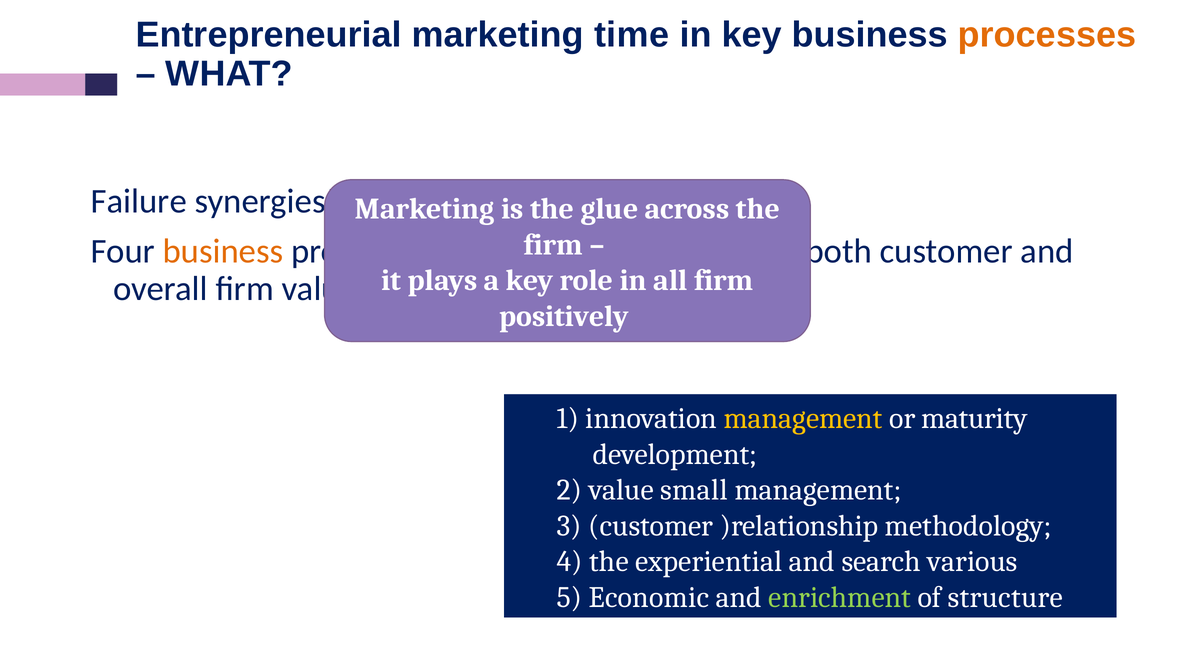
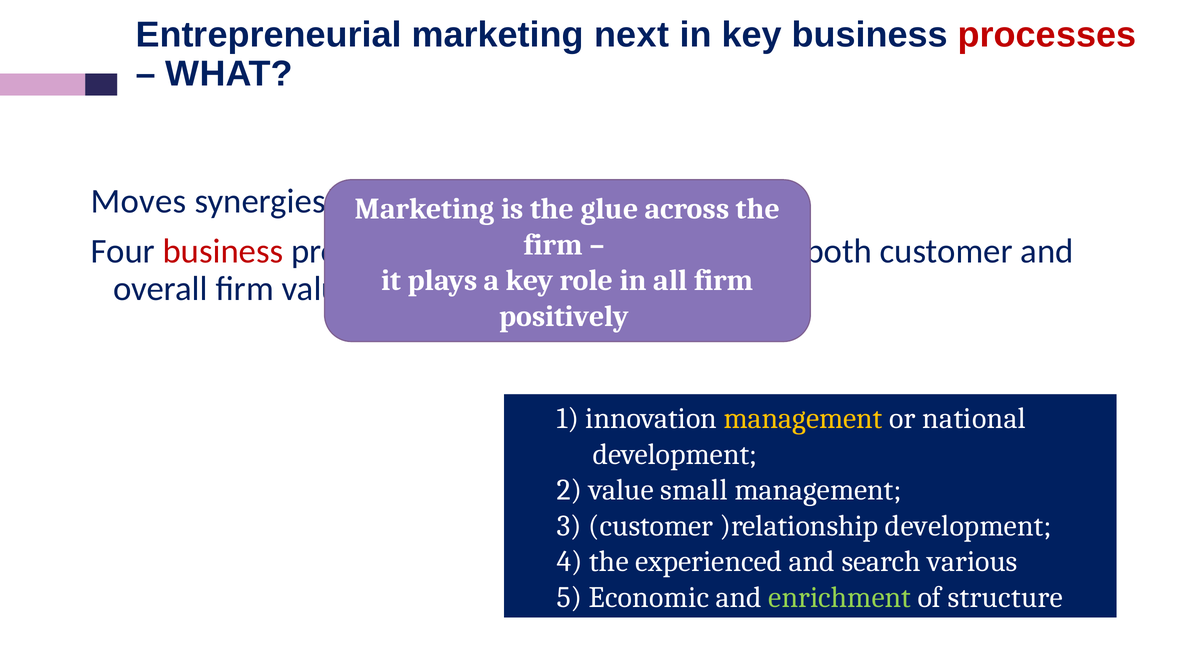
time: time -> next
processes at (1047, 35) colour: orange -> red
Failure: Failure -> Moves
business at (223, 252) colour: orange -> red
maturity: maturity -> national
)relationship methodology: methodology -> development
experiential: experiential -> experienced
